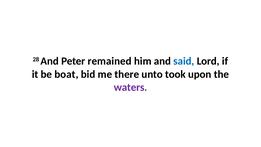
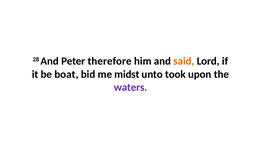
remained: remained -> therefore
said colour: blue -> orange
there: there -> midst
